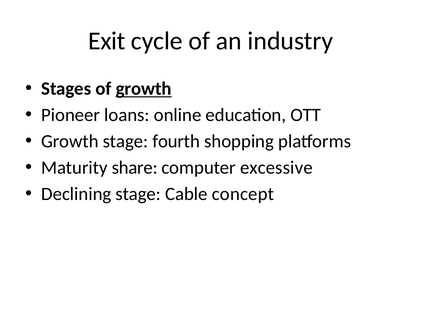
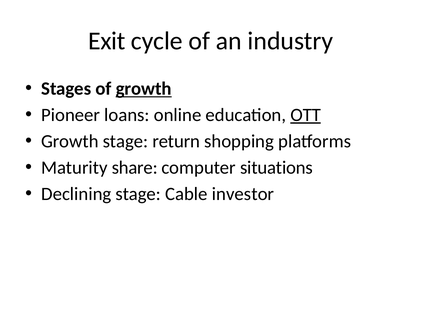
OTT underline: none -> present
fourth: fourth -> return
excessive: excessive -> situations
concept: concept -> investor
